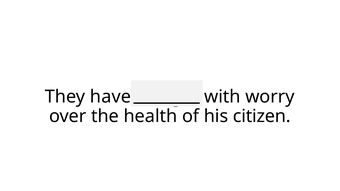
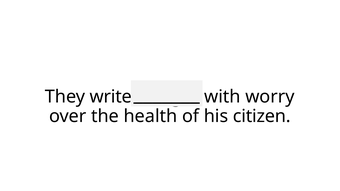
have: have -> write
